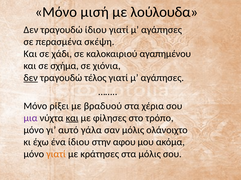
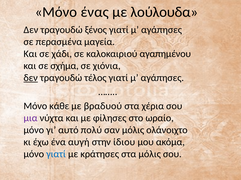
μισή: μισή -> ένας
τραγουδώ ίδιου: ίδιου -> ξένος
σκέψη: σκέψη -> μαγεία
ρίξει: ρίξει -> κάθε
και at (72, 118) underline: present -> none
τρόπο: τρόπο -> ωραίο
γάλα: γάλα -> πολύ
ένα ίδιου: ίδιου -> αυγή
αφου: αφου -> ίδιου
γιατί at (56, 155) colour: orange -> blue
